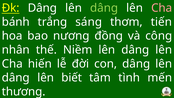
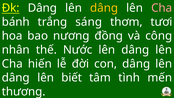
dâng at (104, 8) colour: light green -> yellow
tiến: tiến -> tươi
Niềm: Niềm -> Nước
